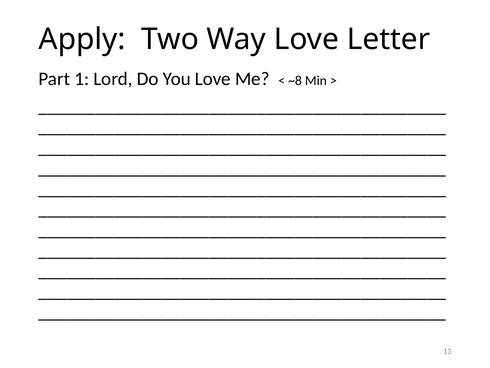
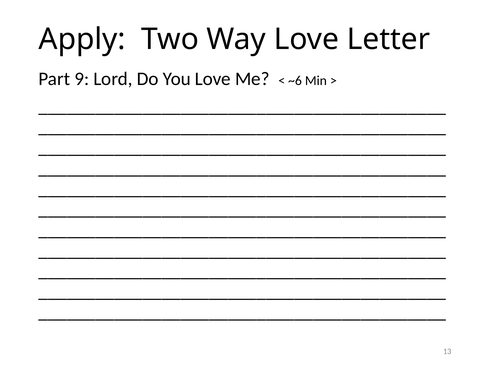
1: 1 -> 9
~8: ~8 -> ~6
